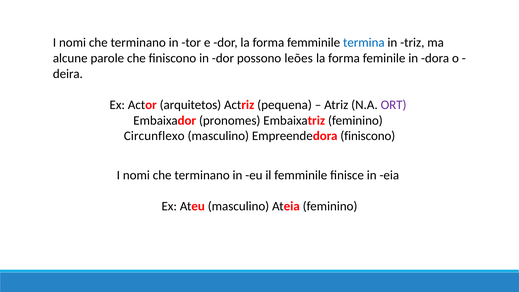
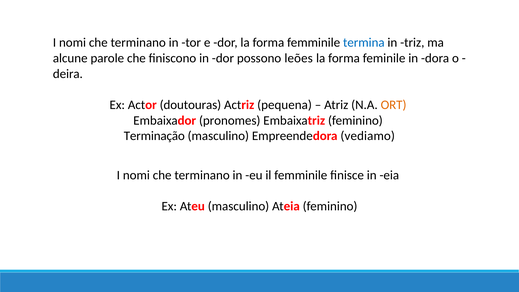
arquitetos: arquitetos -> doutouras
ORT colour: purple -> orange
Circunflexo: Circunflexo -> Terminação
Empreendedora finiscono: finiscono -> vediamo
